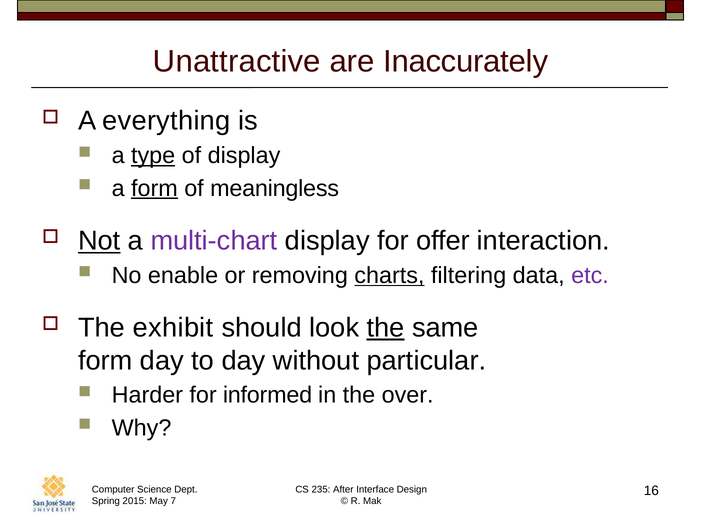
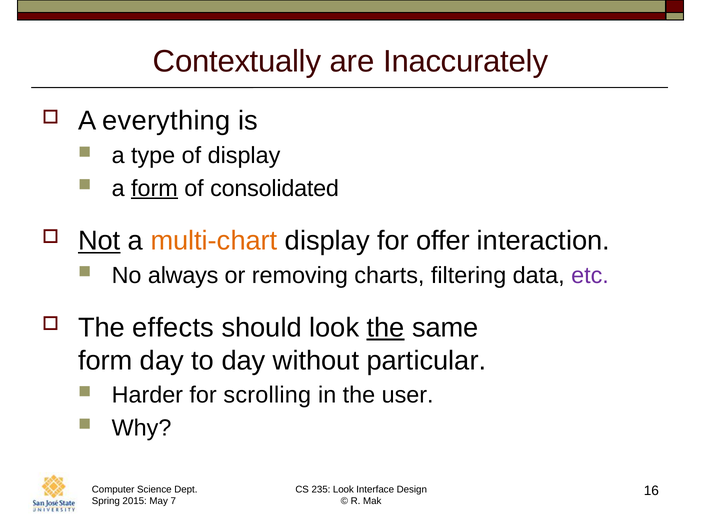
Unattractive: Unattractive -> Contextually
type underline: present -> none
meaningless: meaningless -> consolidated
multi-chart colour: purple -> orange
enable: enable -> always
charts underline: present -> none
exhibit: exhibit -> effects
informed: informed -> scrolling
over: over -> user
After at (343, 490): After -> Look
